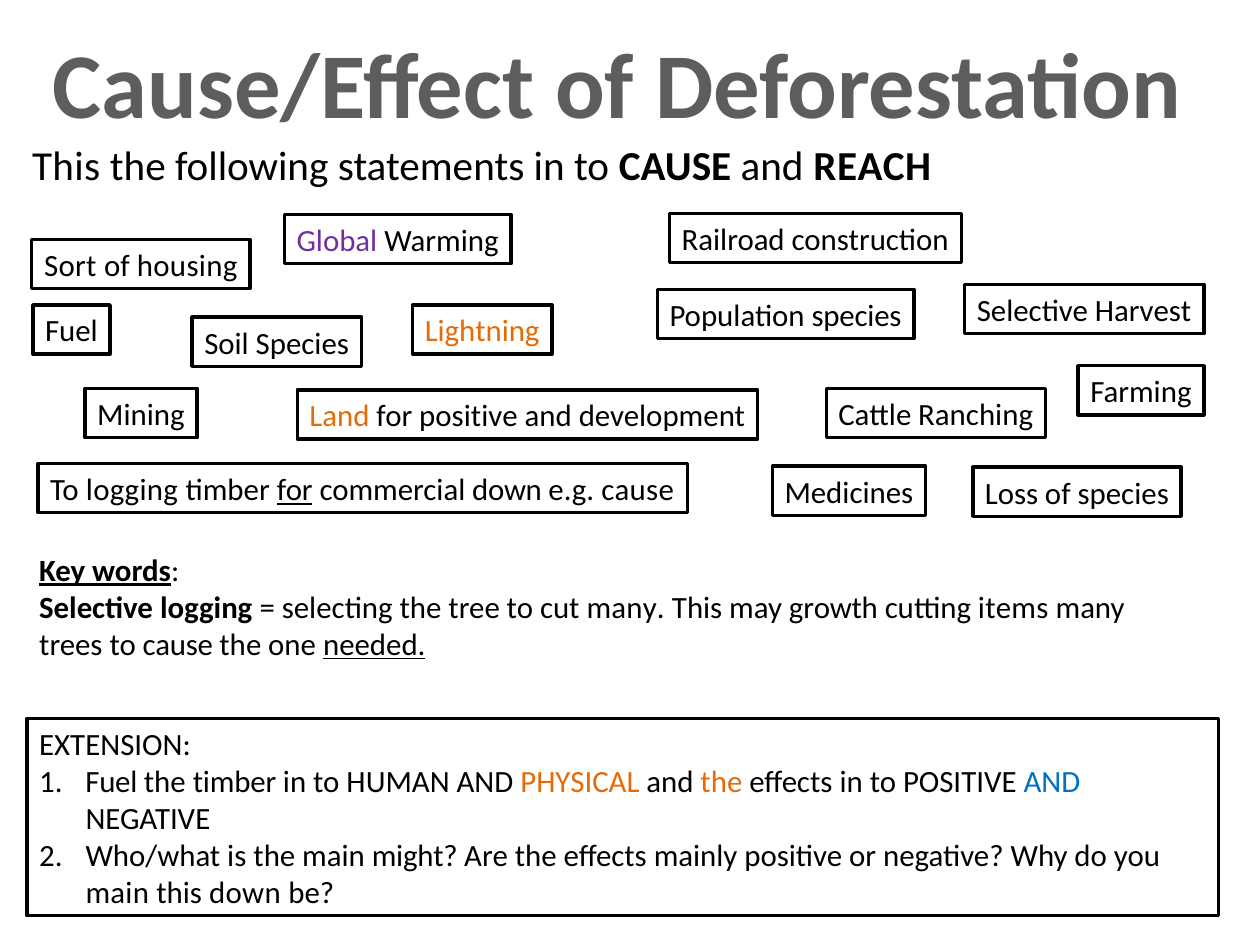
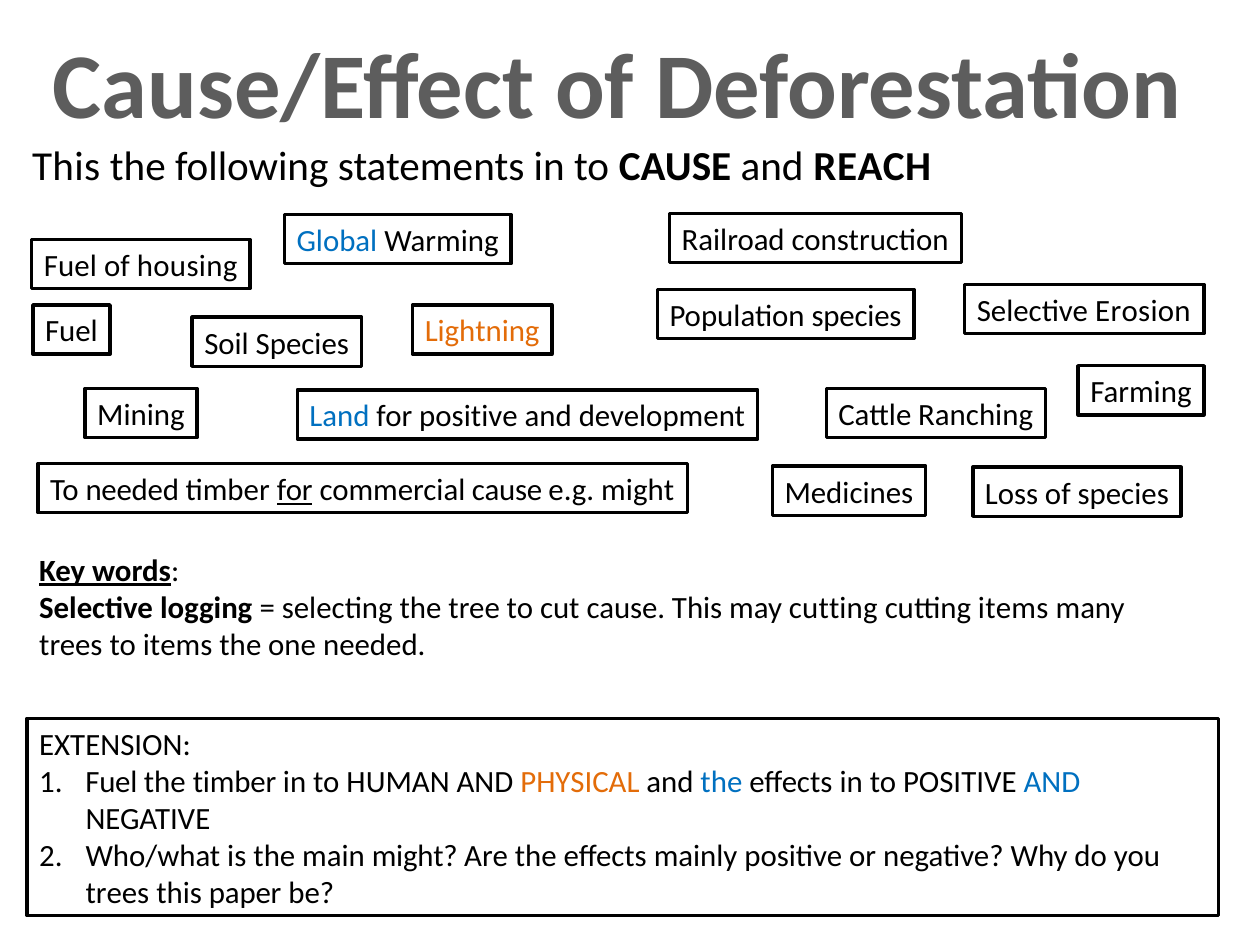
Global colour: purple -> blue
Sort at (70, 266): Sort -> Fuel
Harvest: Harvest -> Erosion
Land colour: orange -> blue
To logging: logging -> needed
commercial down: down -> cause
e.g cause: cause -> might
cut many: many -> cause
may growth: growth -> cutting
trees to cause: cause -> items
needed at (374, 645) underline: present -> none
the at (721, 782) colour: orange -> blue
main at (117, 893): main -> trees
this down: down -> paper
